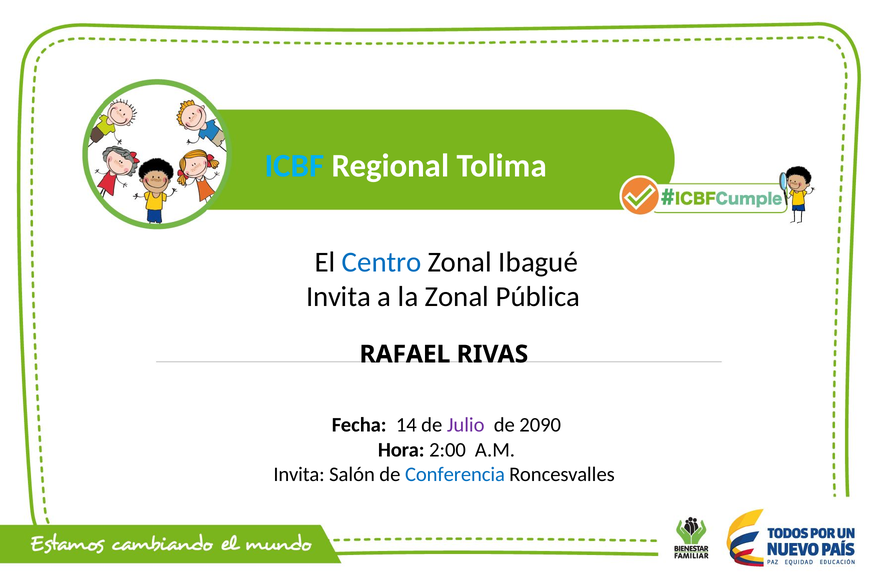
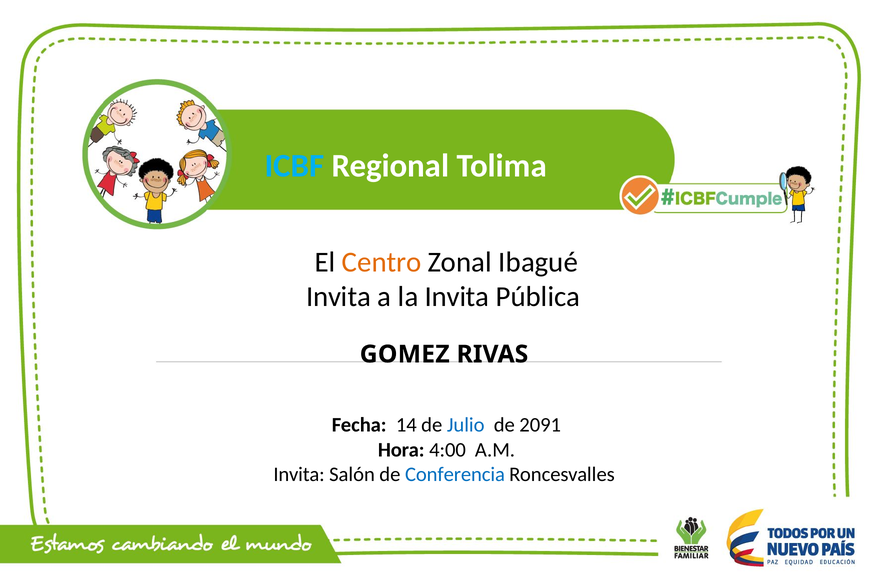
Centro colour: blue -> orange
la Zonal: Zonal -> Invita
RAFAEL: RAFAEL -> GOMEZ
Julio colour: purple -> blue
2090: 2090 -> 2091
2:00: 2:00 -> 4:00
